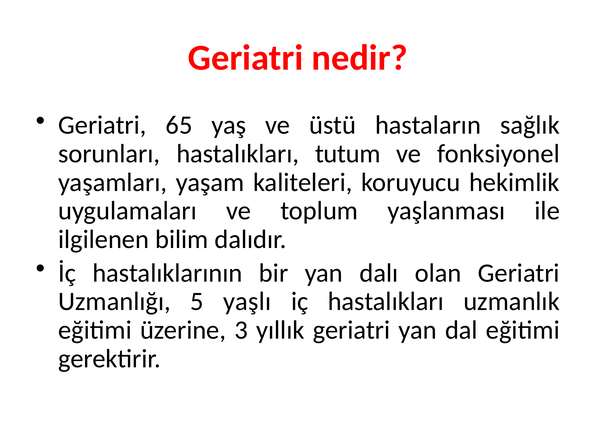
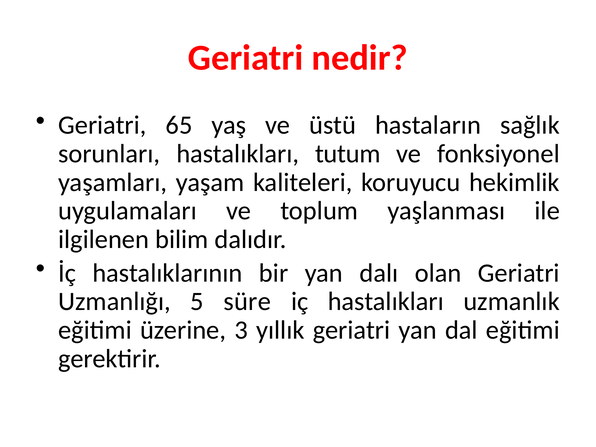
yaşlı: yaşlı -> süre
